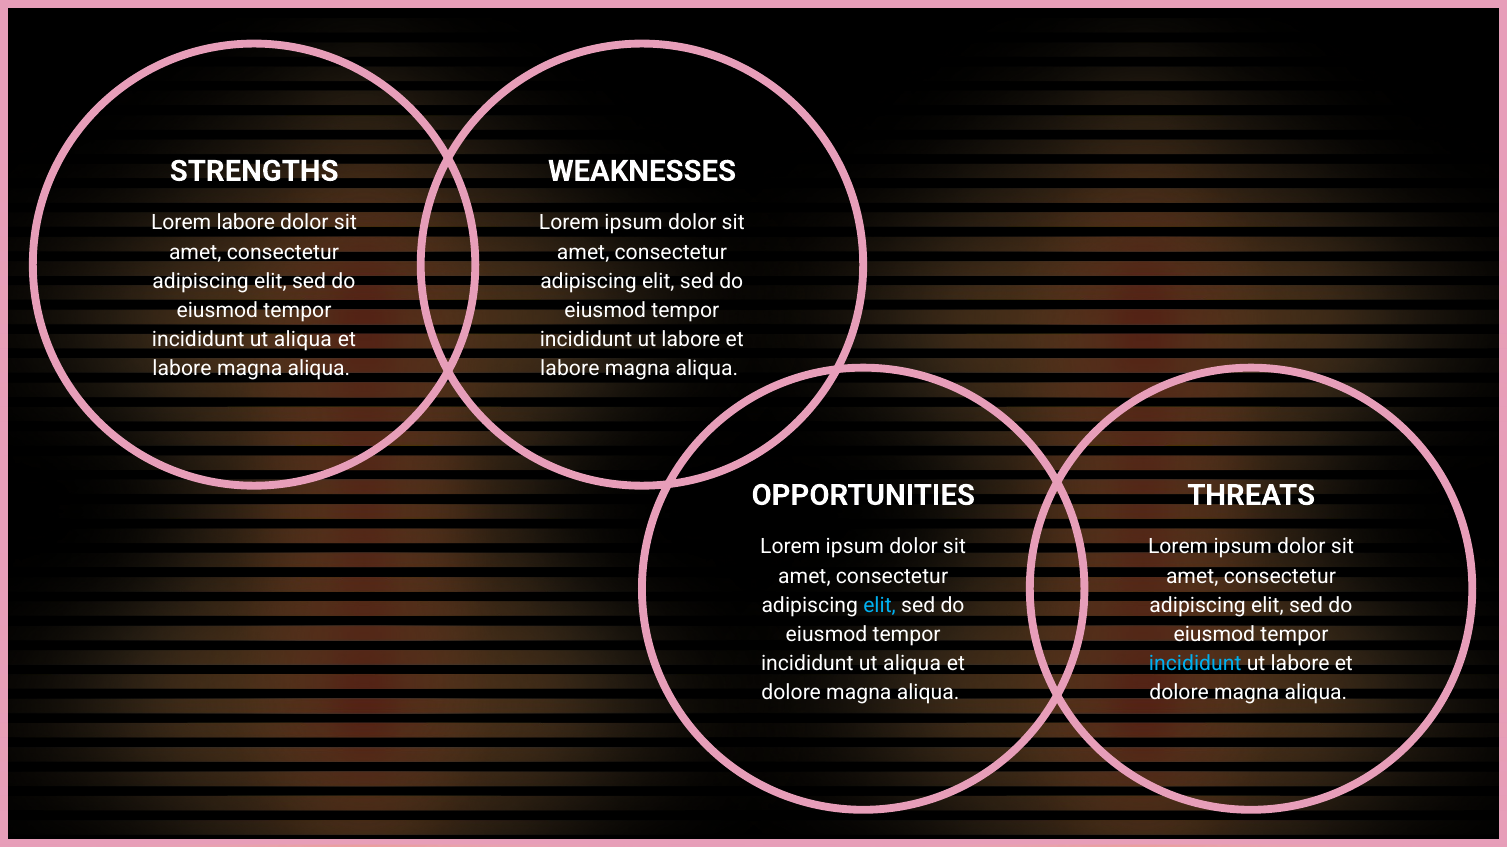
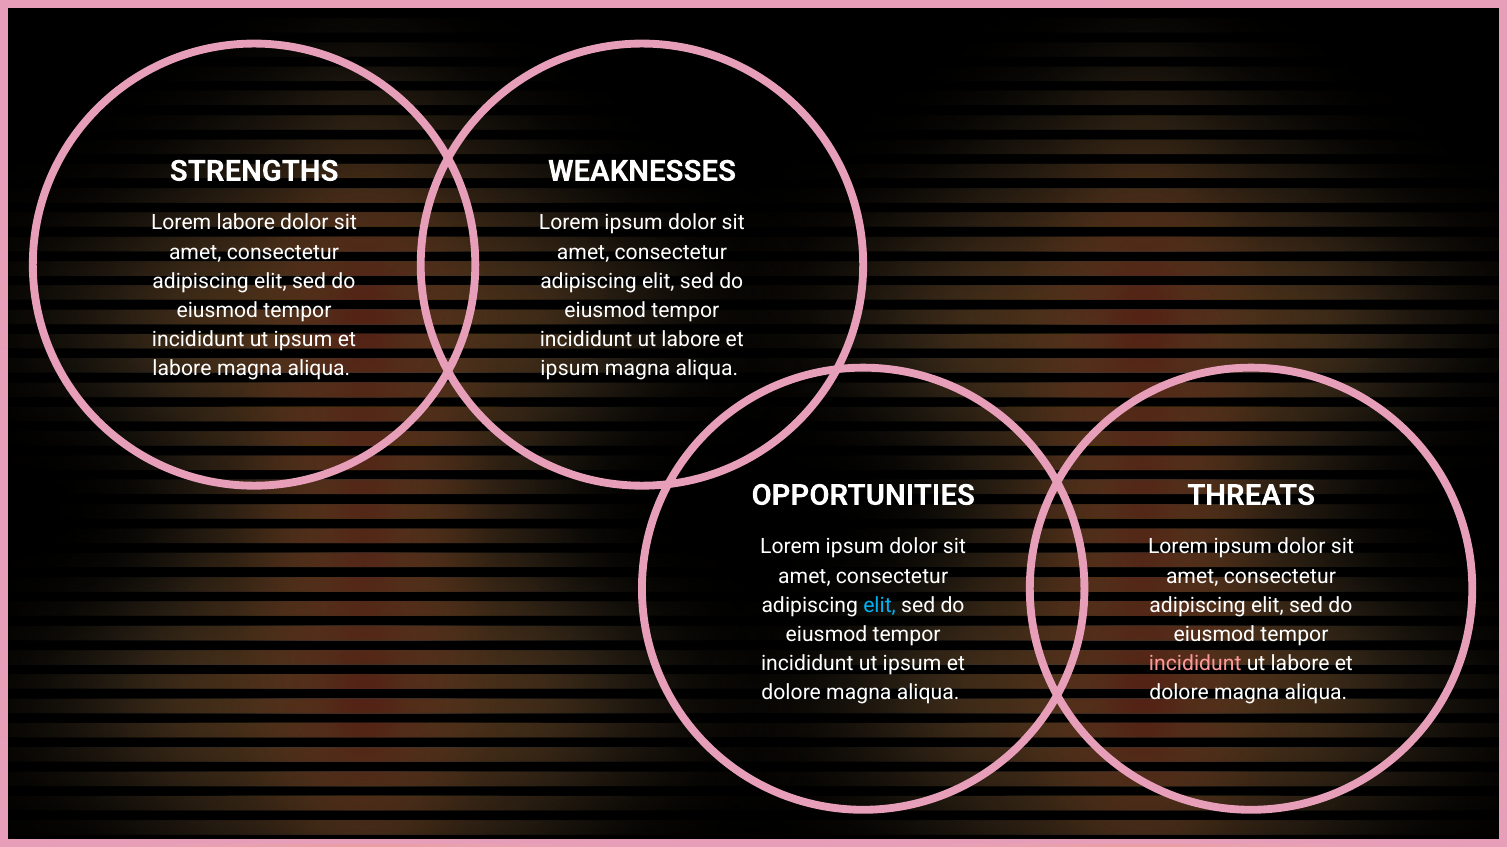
aliqua at (303, 340): aliqua -> ipsum
labore at (570, 369): labore -> ipsum
aliqua at (912, 664): aliqua -> ipsum
incididunt at (1195, 664) colour: light blue -> pink
